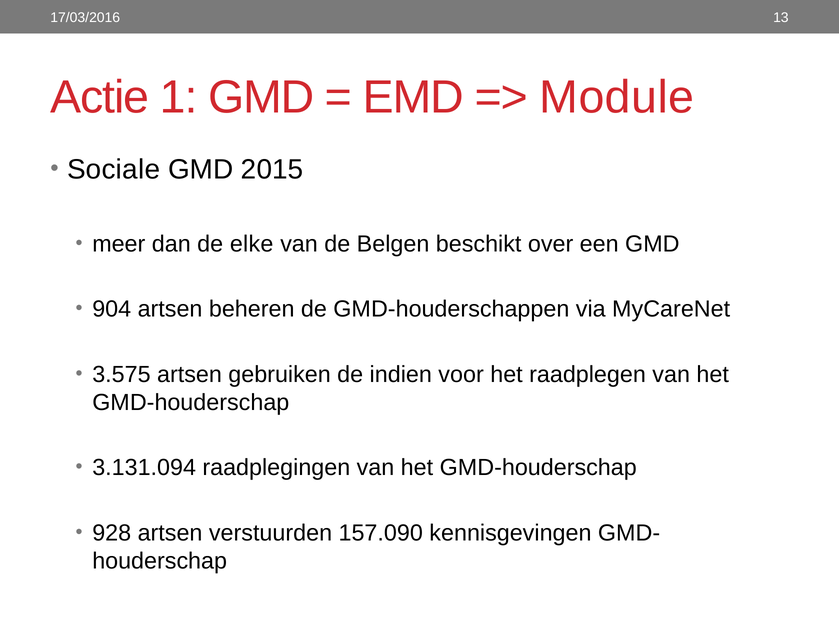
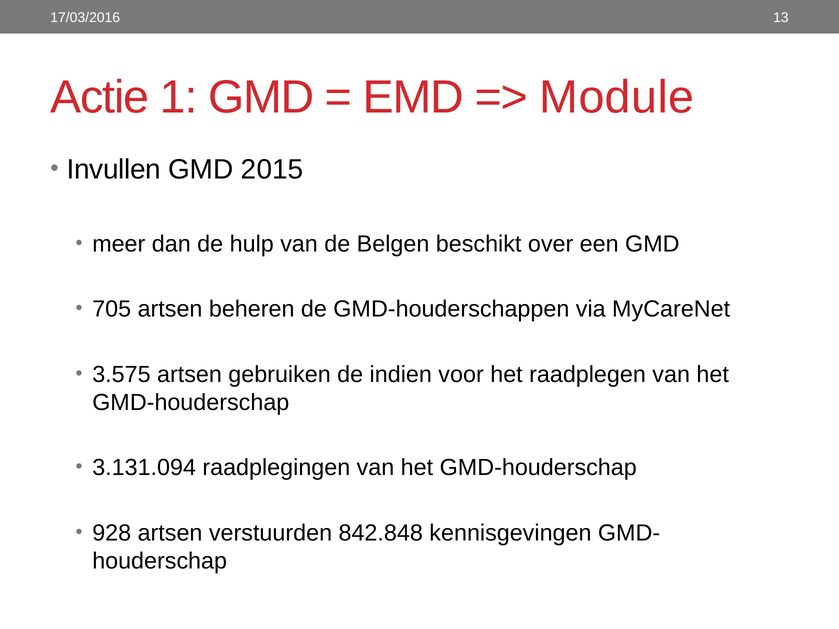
Sociale: Sociale -> Invullen
elke: elke -> hulp
904: 904 -> 705
157.090: 157.090 -> 842.848
